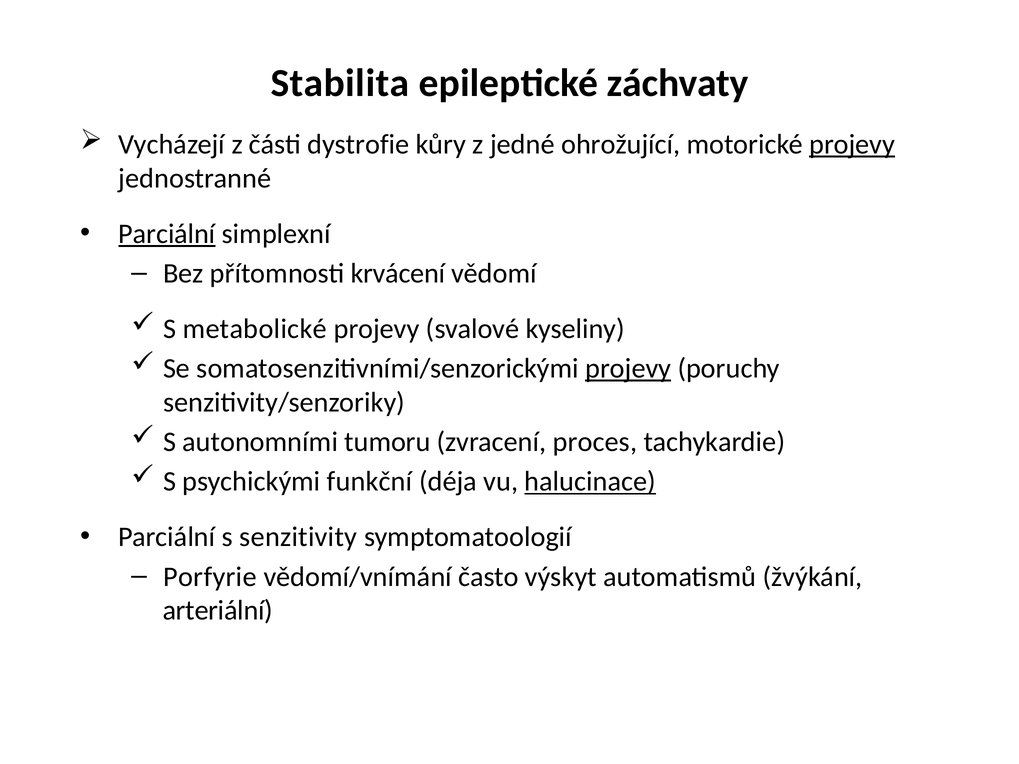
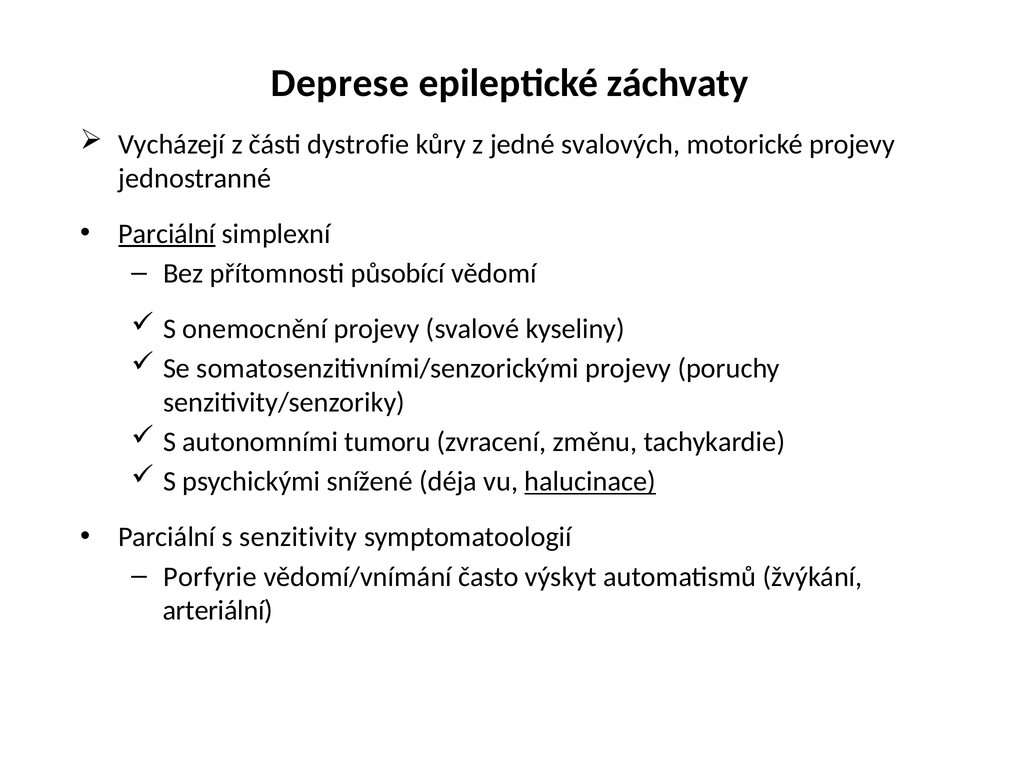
Stabilita: Stabilita -> Deprese
ohrožující: ohrožující -> svalových
projevy at (852, 144) underline: present -> none
krvácení: krvácení -> působící
metabolické: metabolické -> onemocnění
projevy at (628, 369) underline: present -> none
proces: proces -> změnu
funkční: funkční -> snížené
